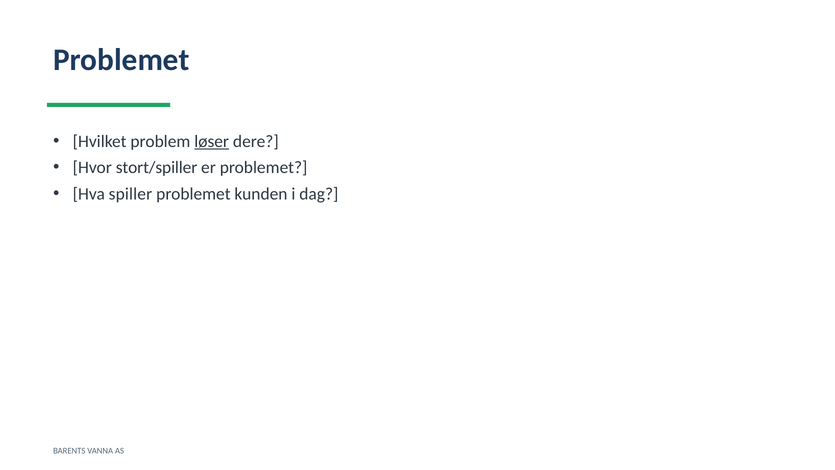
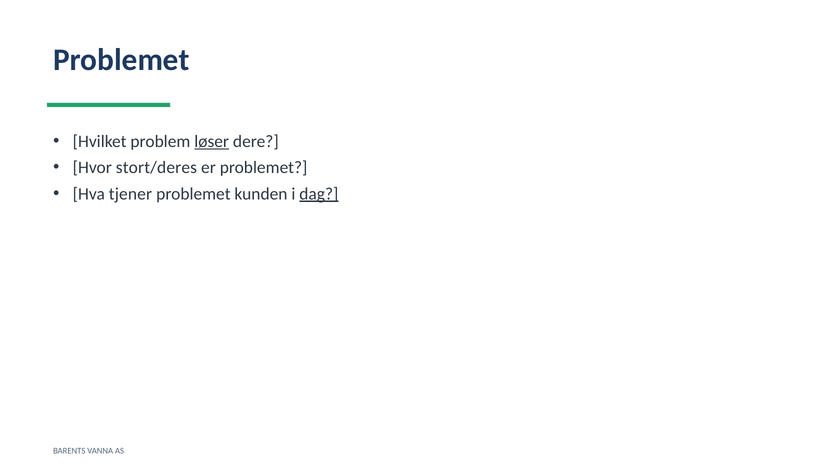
stort/spiller: stort/spiller -> stort/deres
spiller: spiller -> tjener
dag underline: none -> present
